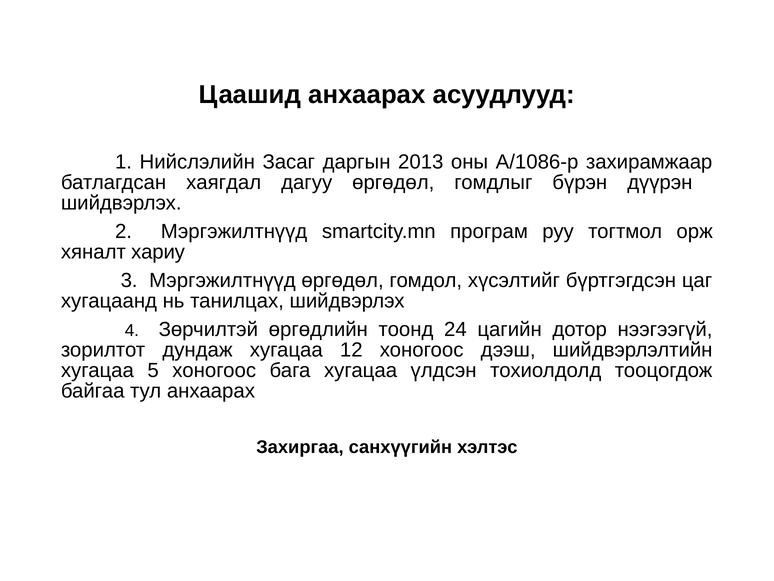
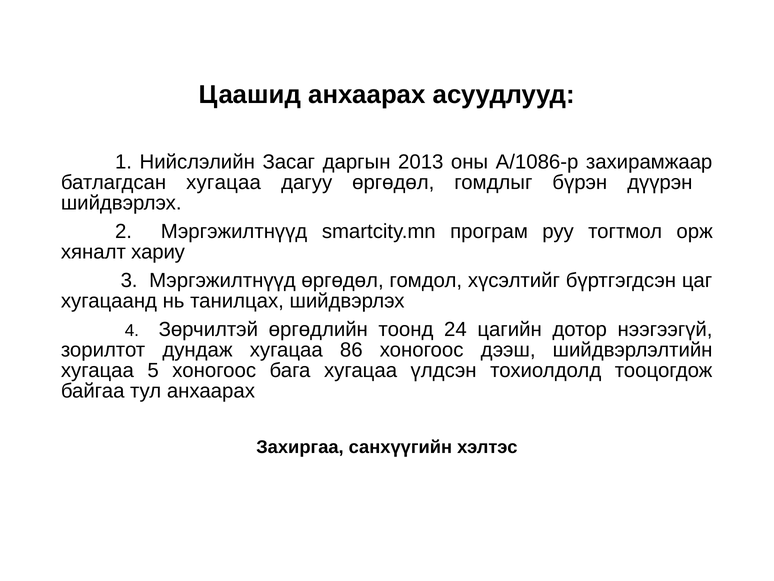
батлагдсан хаягдал: хаягдал -> хугацаа
12: 12 -> 86
